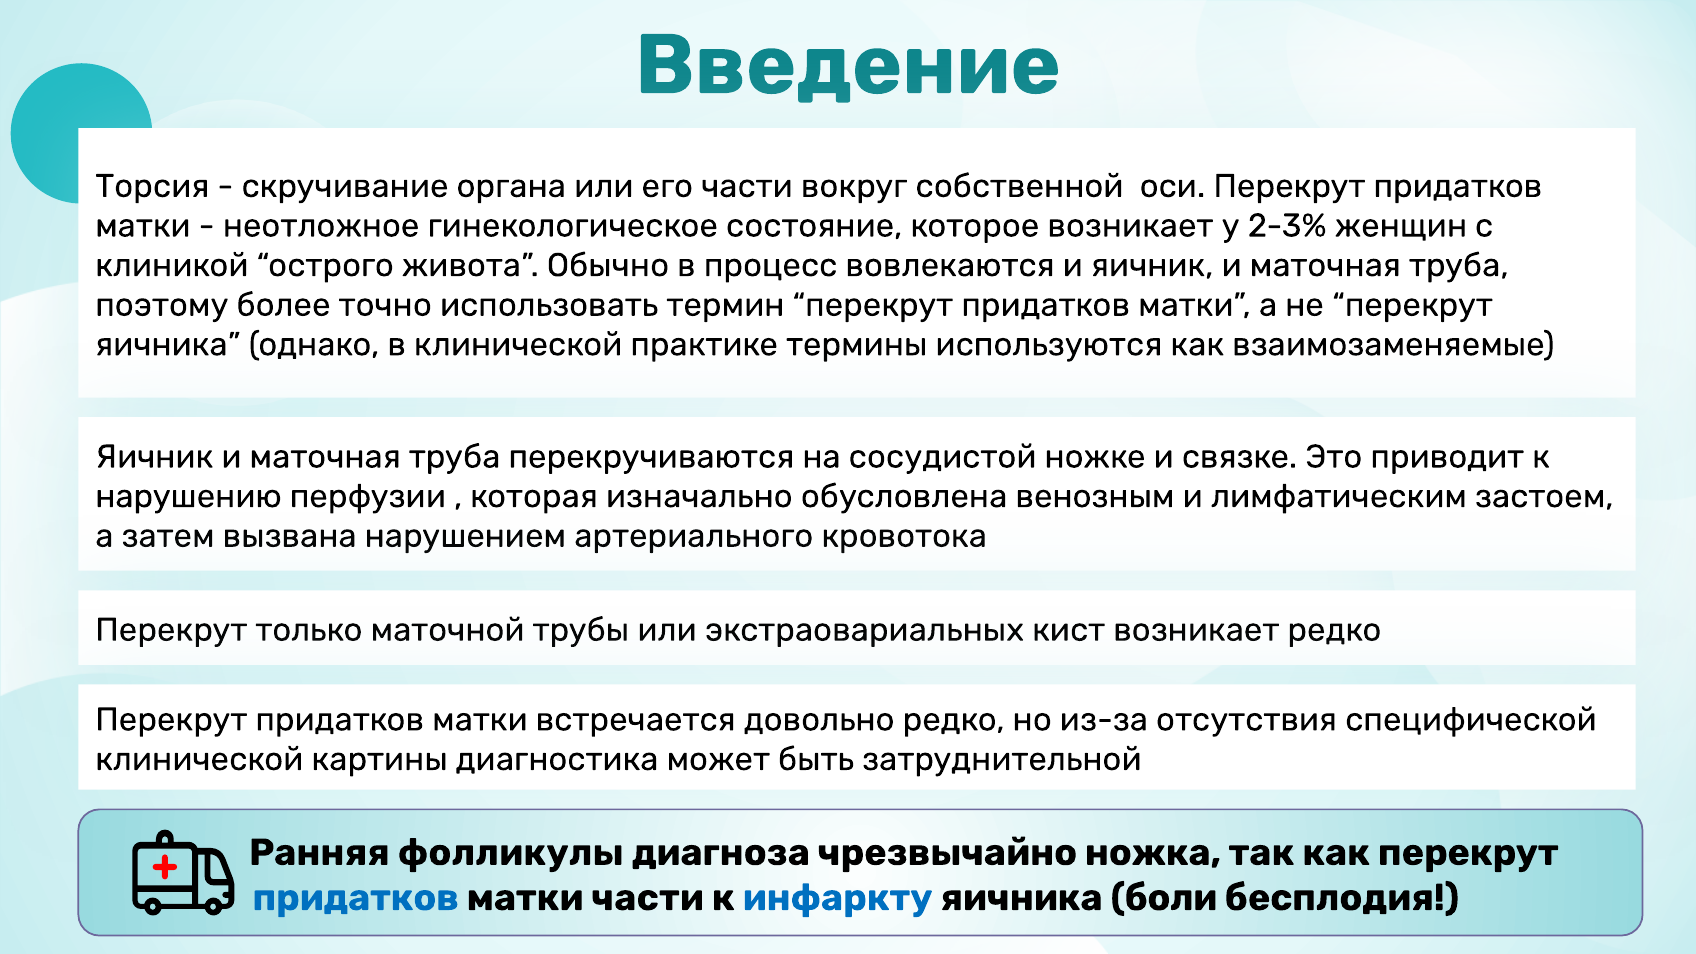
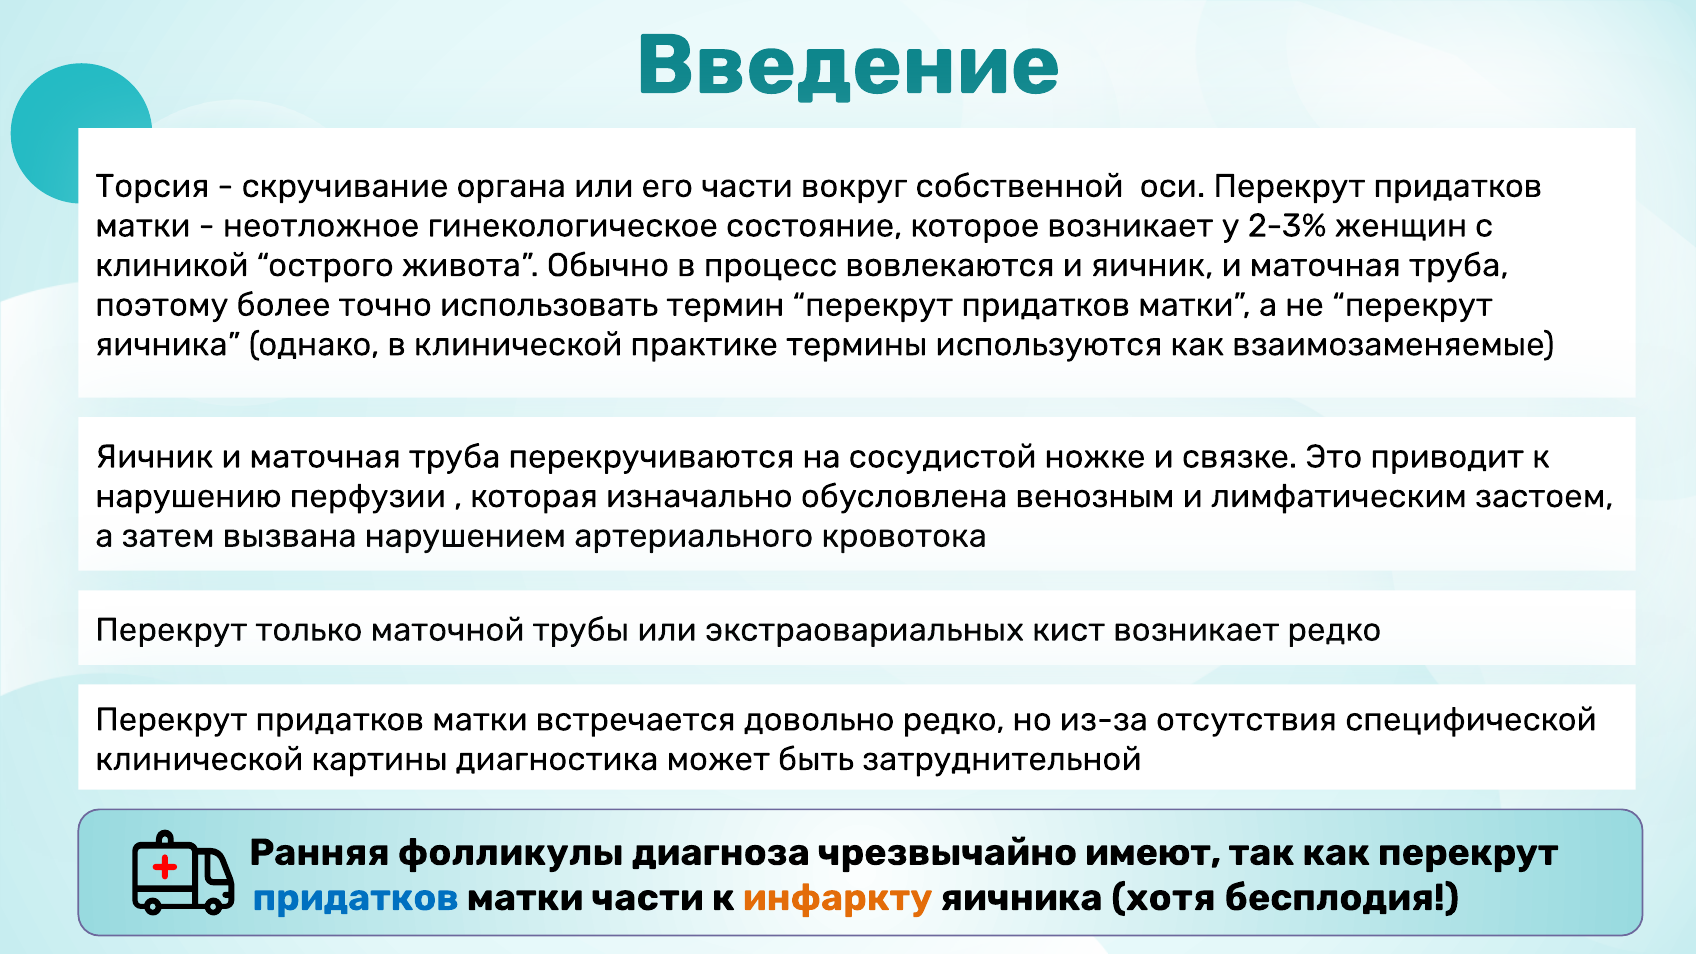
ножка: ножка -> имеют
инфаркту colour: blue -> orange
боли: боли -> хотя
